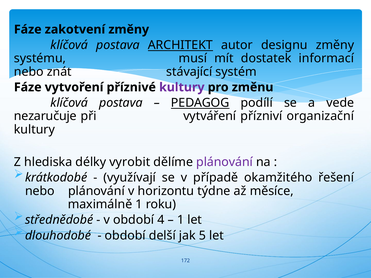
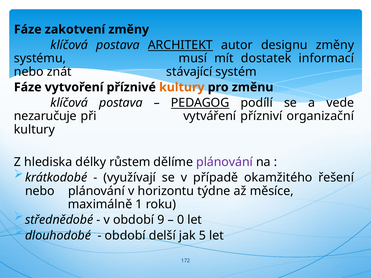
kultury at (182, 87) colour: purple -> orange
vyrobit: vyrobit -> růstem
4: 4 -> 9
1 at (181, 220): 1 -> 0
